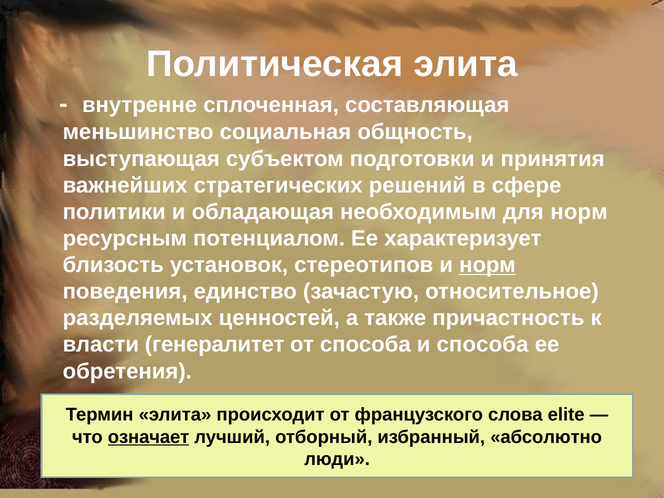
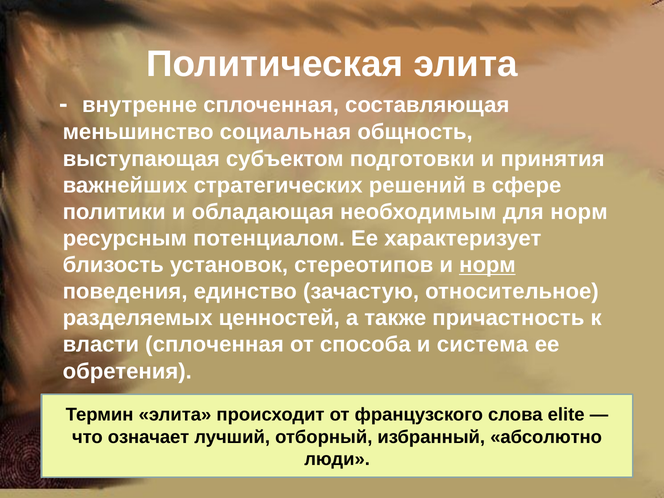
власти генералитет: генералитет -> сплоченная
и способа: способа -> система
означает underline: present -> none
